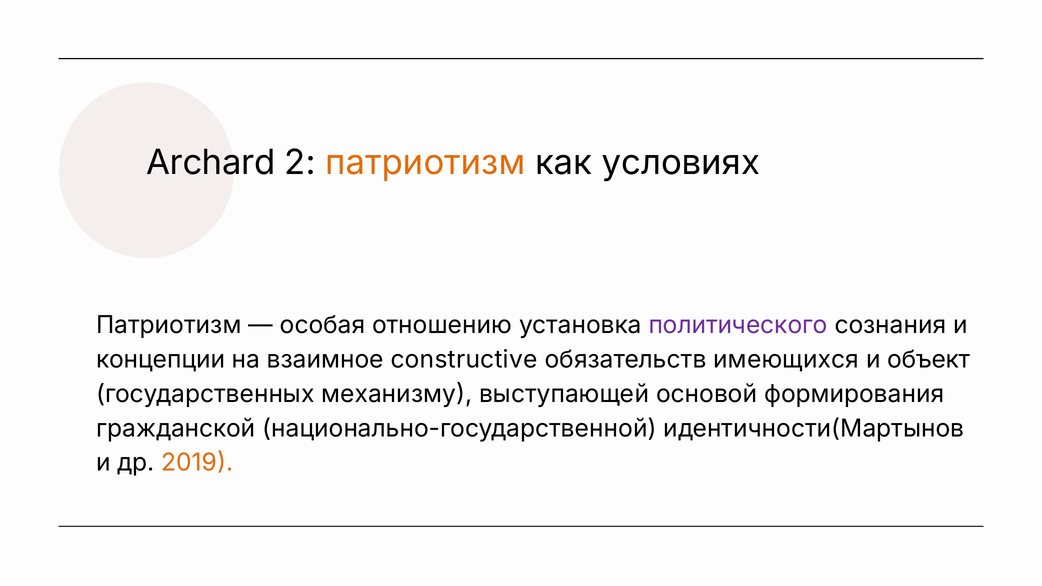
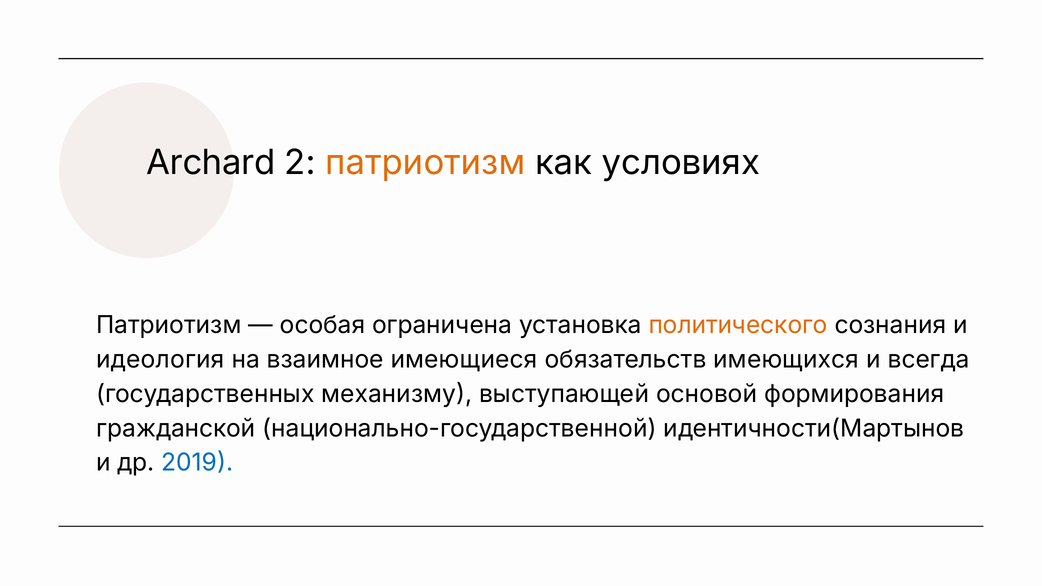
отношению: отношению -> ограничена
политического colour: purple -> orange
концепции: концепции -> идеология
constructive: constructive -> имеющиеся
объект: объект -> всегда
2019 colour: orange -> blue
